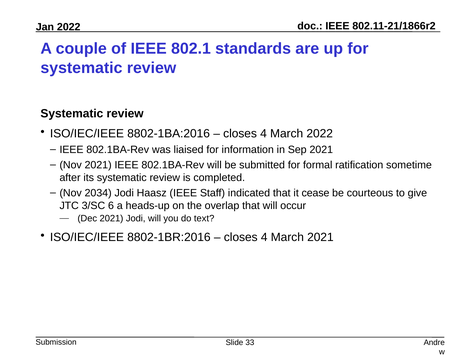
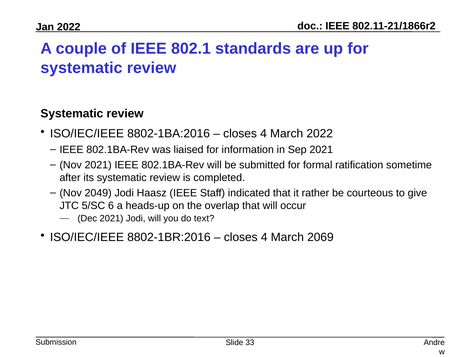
2034: 2034 -> 2049
cease: cease -> rather
3/SC: 3/SC -> 5/SC
March 2021: 2021 -> 2069
